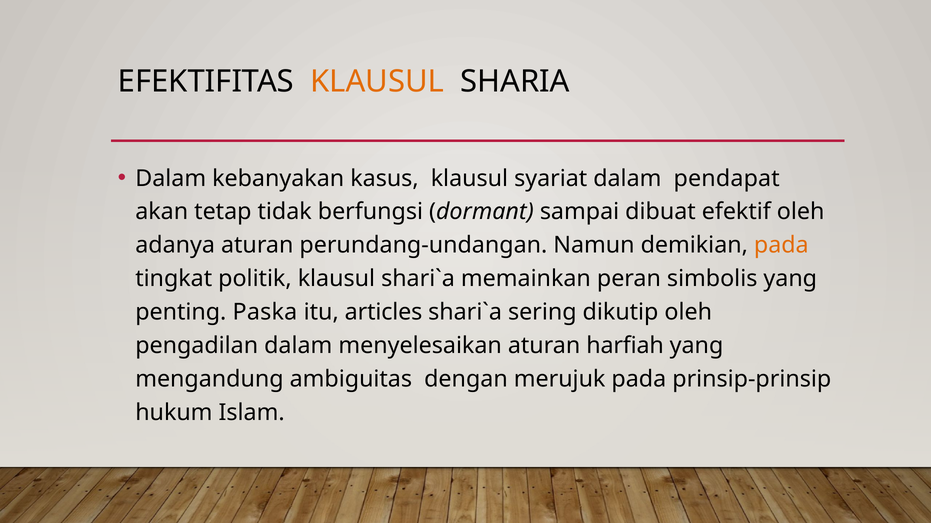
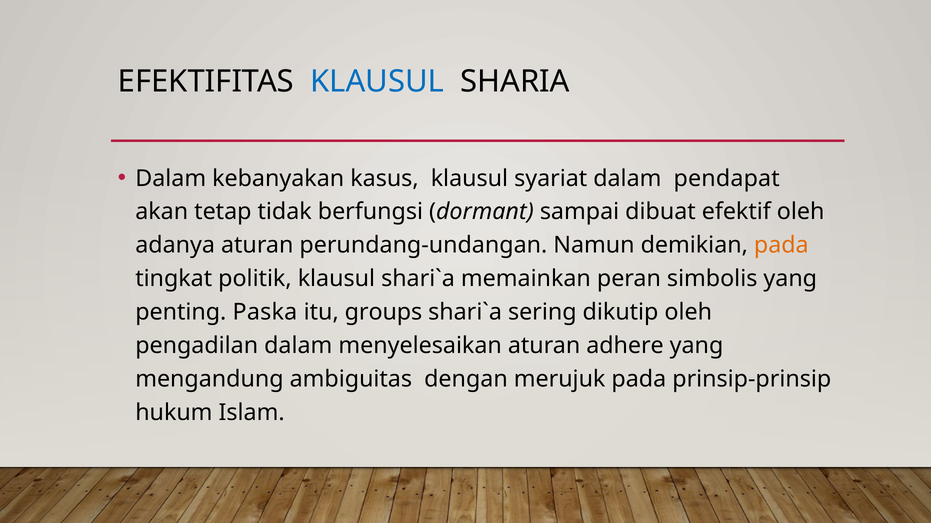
KLAUSUL at (377, 82) colour: orange -> blue
articles: articles -> groups
harfiah: harfiah -> adhere
